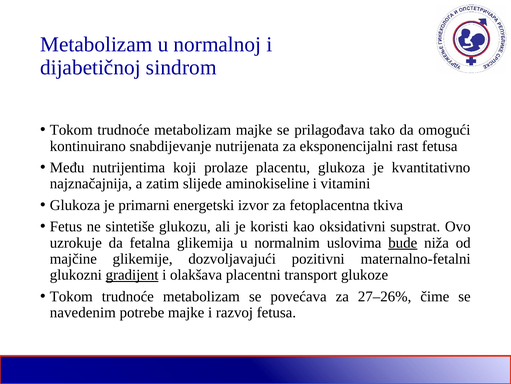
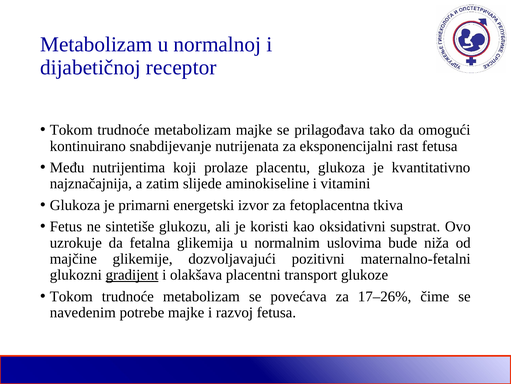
sindrom: sindrom -> receptor
bude underline: present -> none
27–26%: 27–26% -> 17–26%
